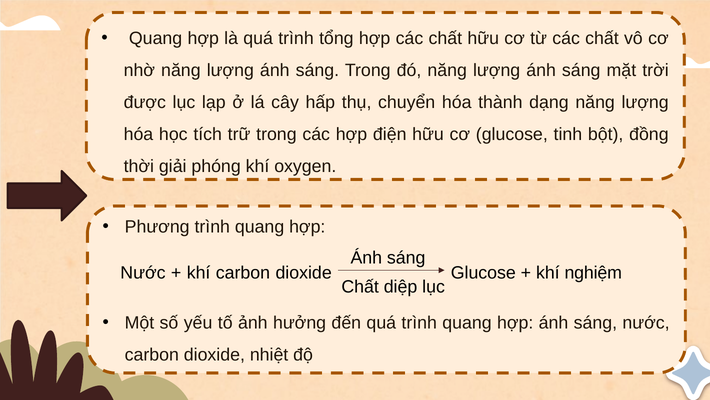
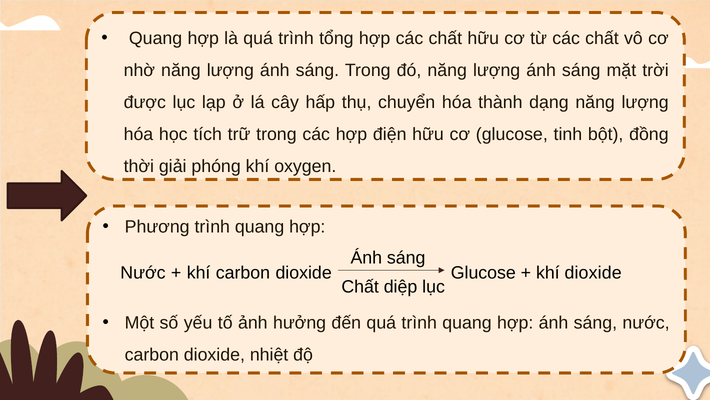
khí nghiệm: nghiệm -> dioxide
